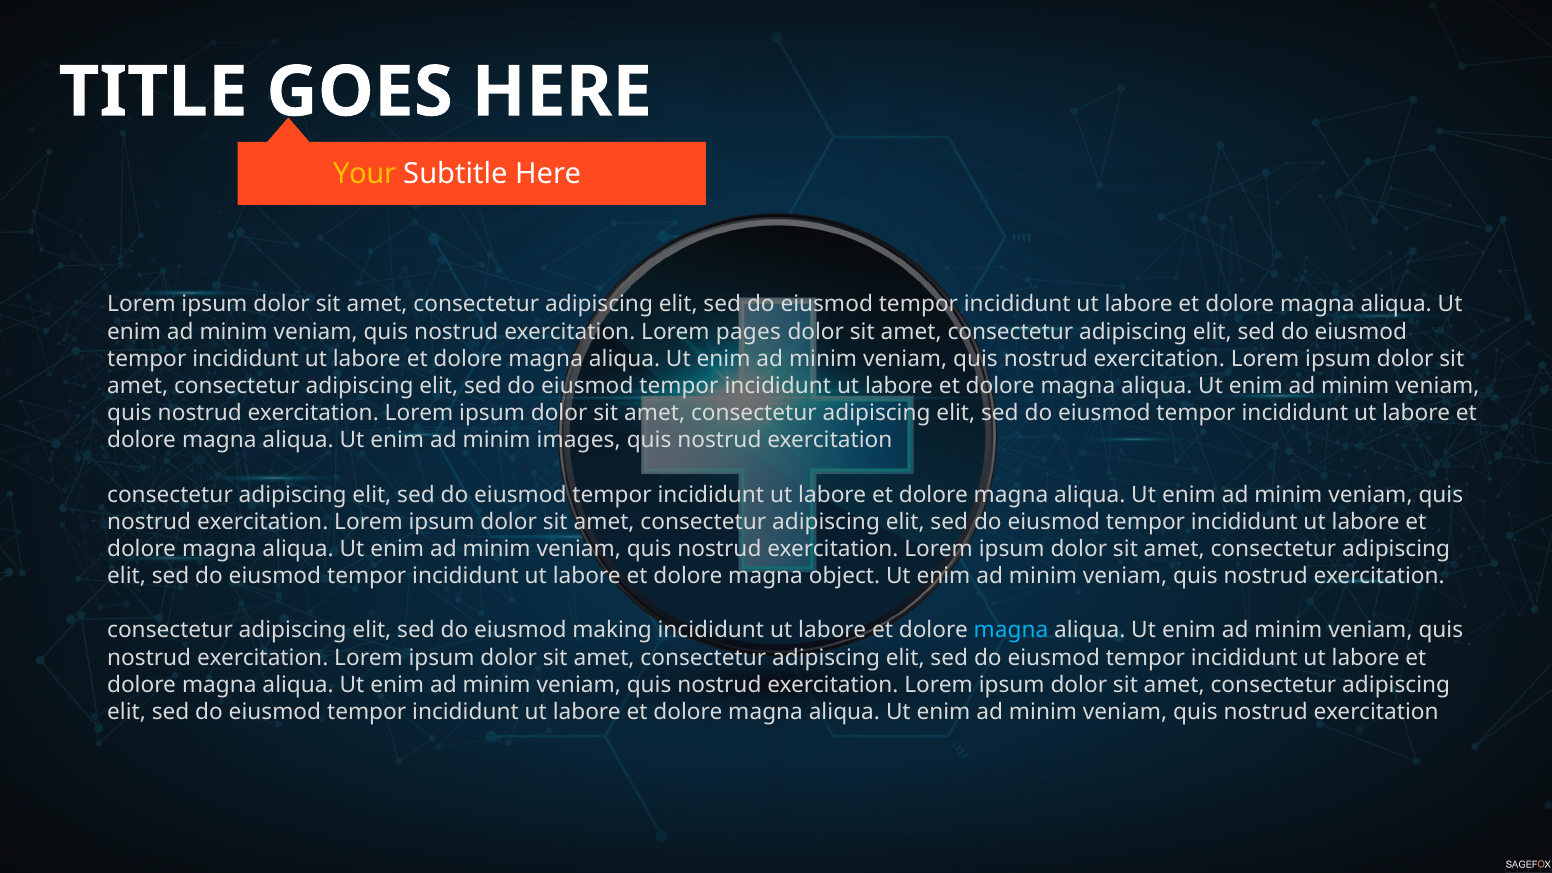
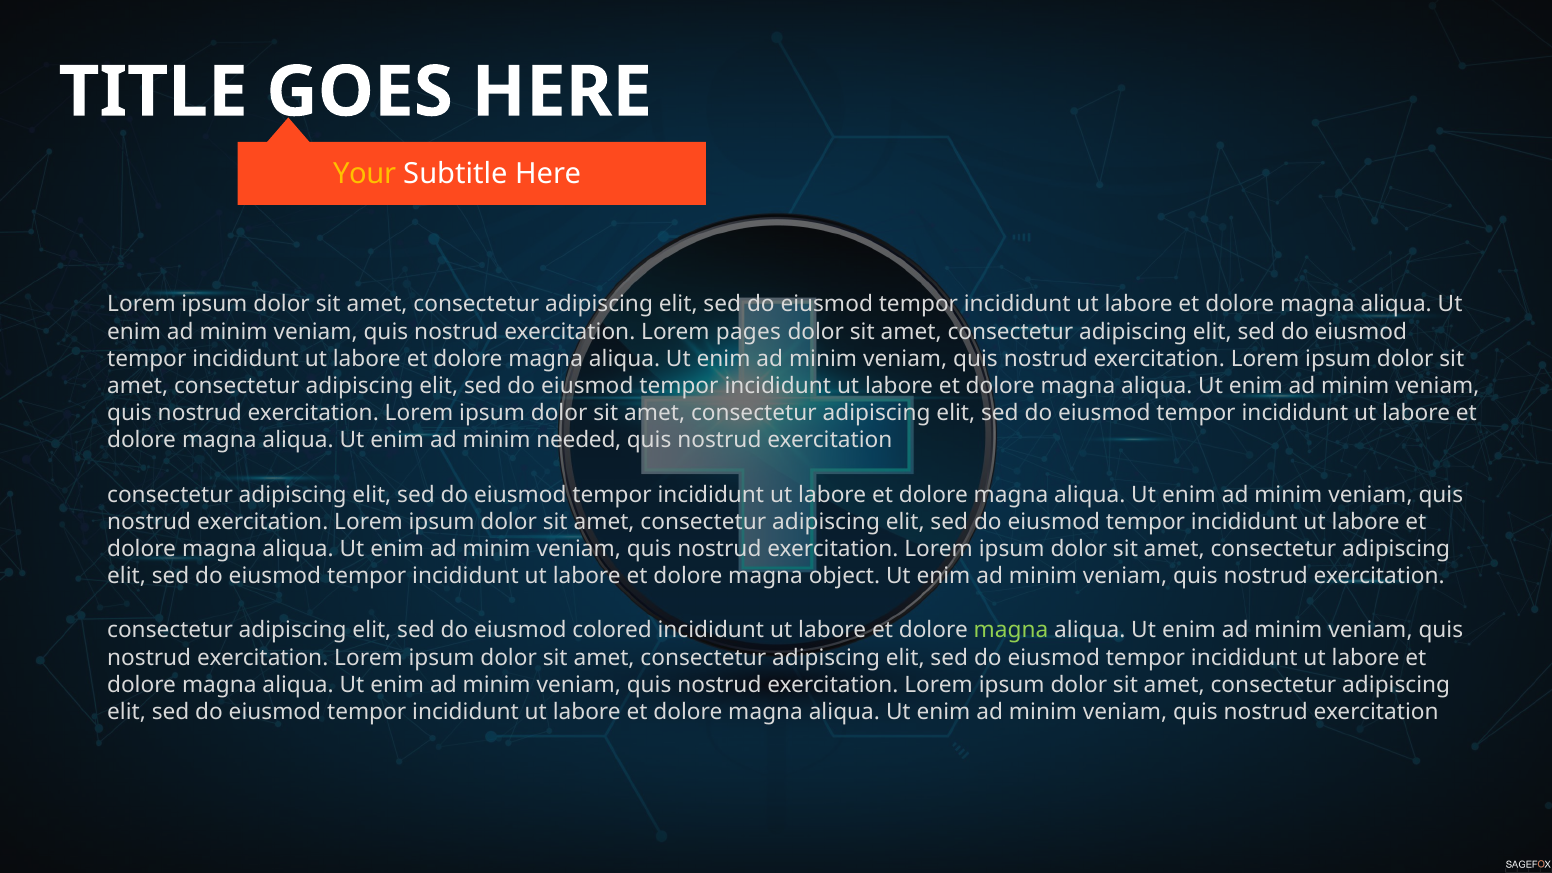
images: images -> needed
making: making -> colored
magna at (1011, 630) colour: light blue -> light green
